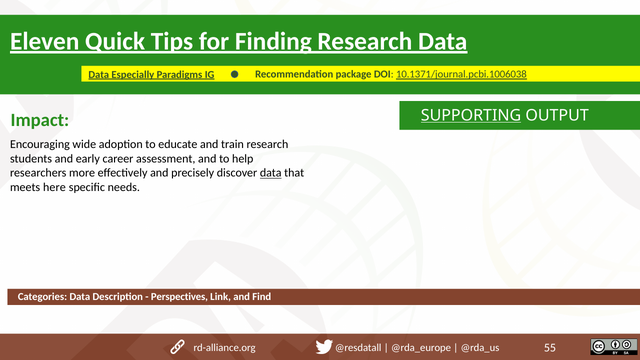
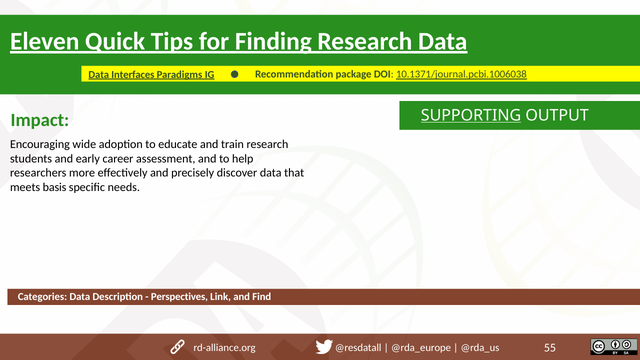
Especially: Especially -> Interfaces
data at (271, 173) underline: present -> none
here: here -> basis
